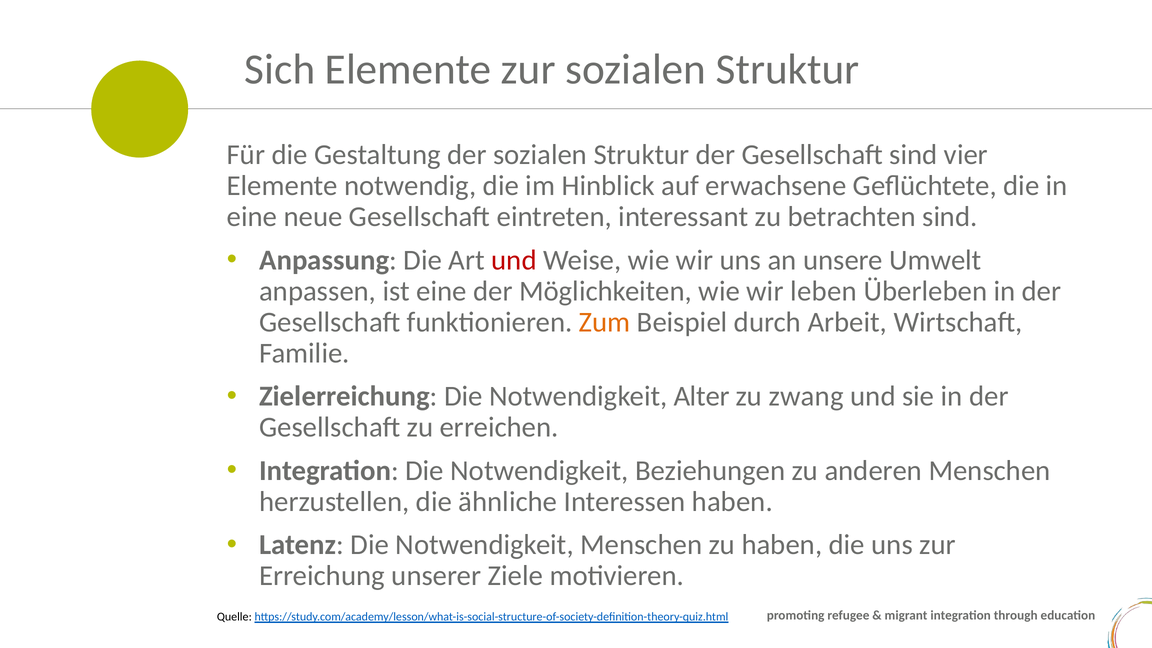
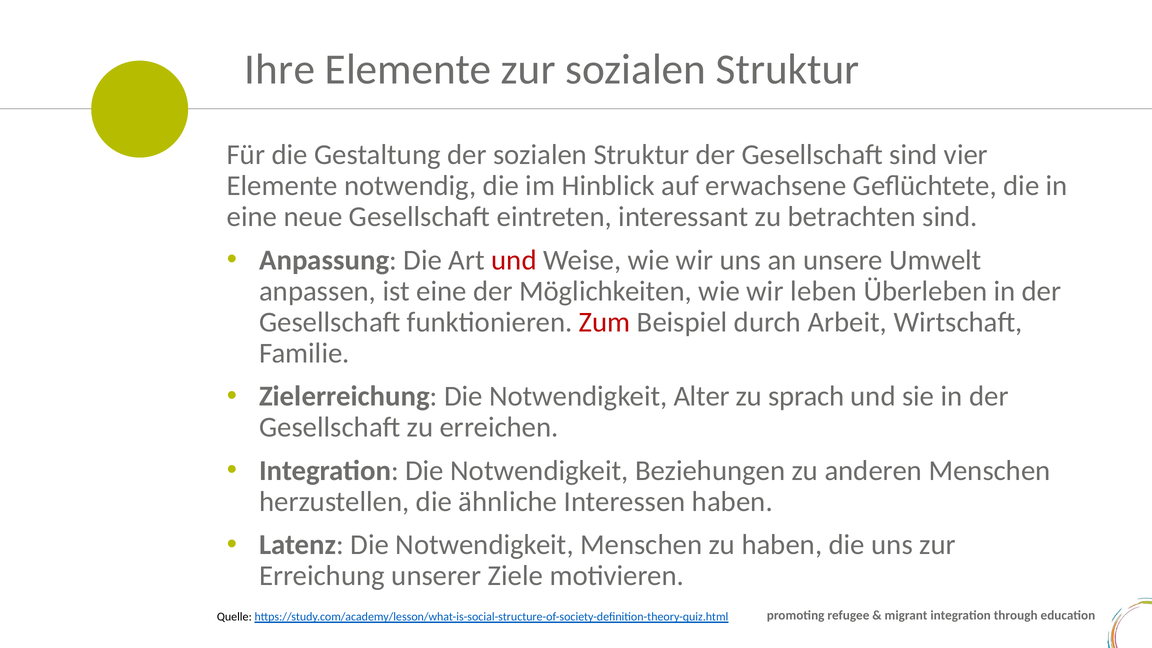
Sich: Sich -> Ihre
Zum colour: orange -> red
zwang: zwang -> sprach
